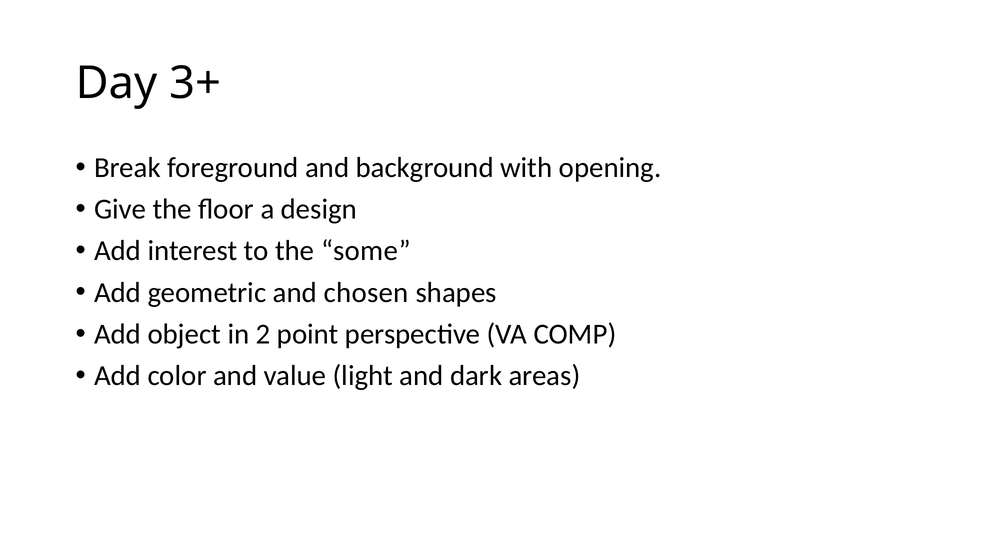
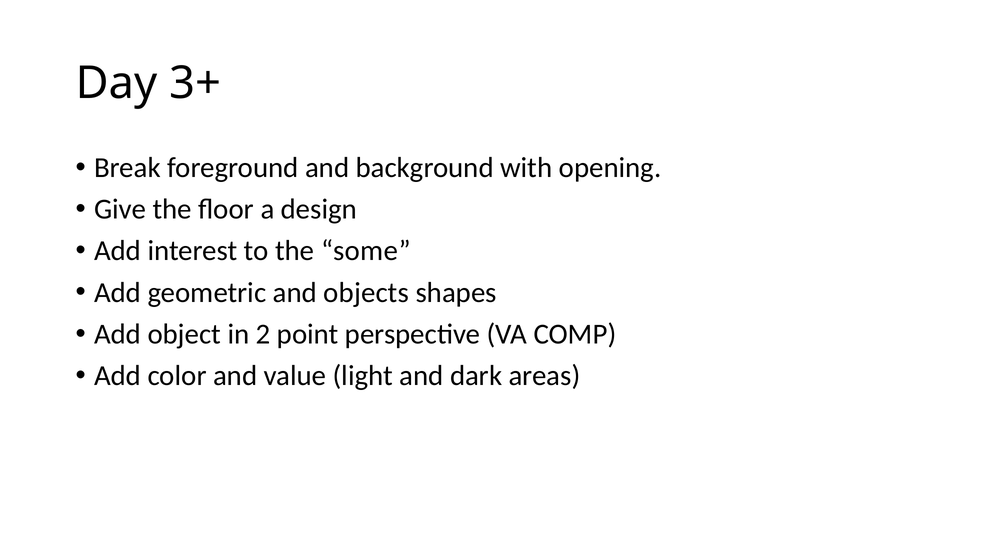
chosen: chosen -> objects
